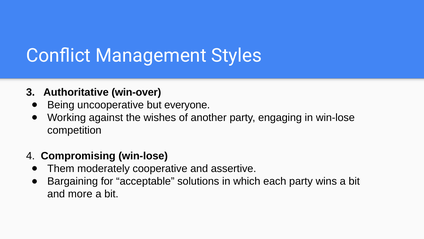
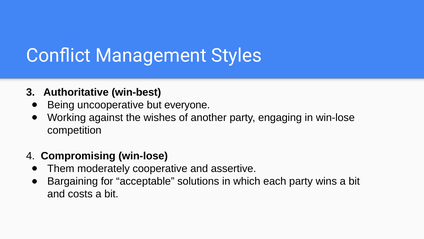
win-over: win-over -> win-best
more: more -> costs
